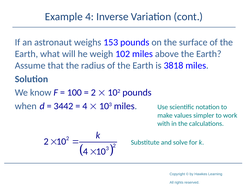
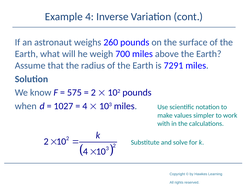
153: 153 -> 260
weigh 102: 102 -> 700
3818: 3818 -> 7291
100: 100 -> 575
3442: 3442 -> 1027
